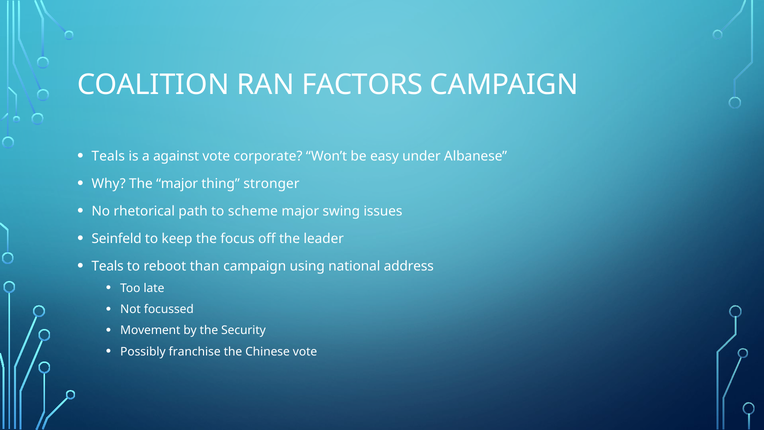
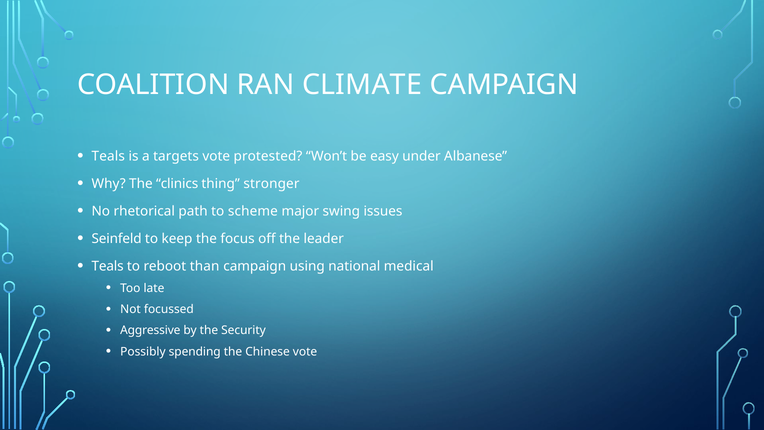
FACTORS: FACTORS -> CLIMATE
against: against -> targets
corporate: corporate -> protested
The major: major -> clinics
address: address -> medical
Movement: Movement -> Aggressive
franchise: franchise -> spending
